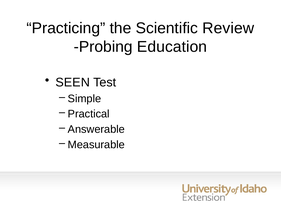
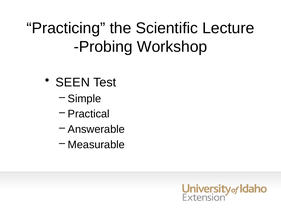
Review: Review -> Lecture
Education: Education -> Workshop
